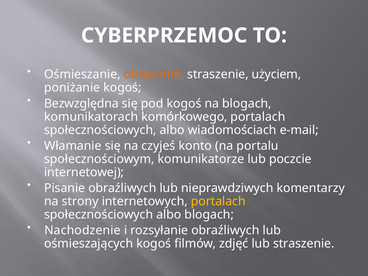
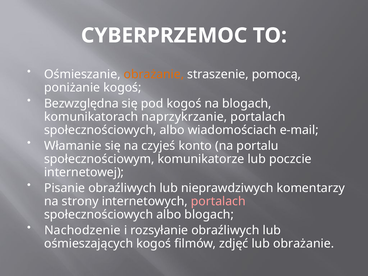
użyciem: użyciem -> pomocą
komórkowego: komórkowego -> naprzykrzanie
portalach at (218, 201) colour: yellow -> pink
lub straszenie: straszenie -> obrażanie
